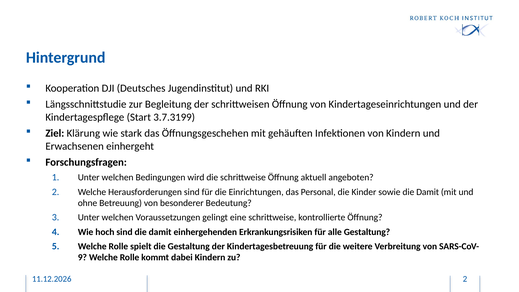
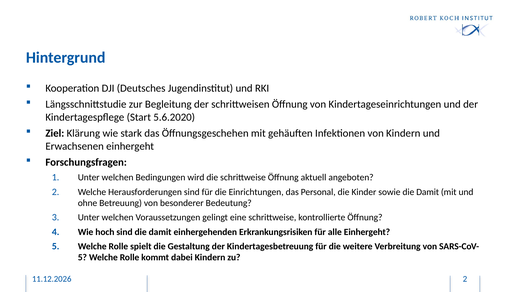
3.7.3199: 3.7.3199 -> 5.6.2020
alle Gestaltung: Gestaltung -> Einhergeht
9 at (82, 257): 9 -> 5
